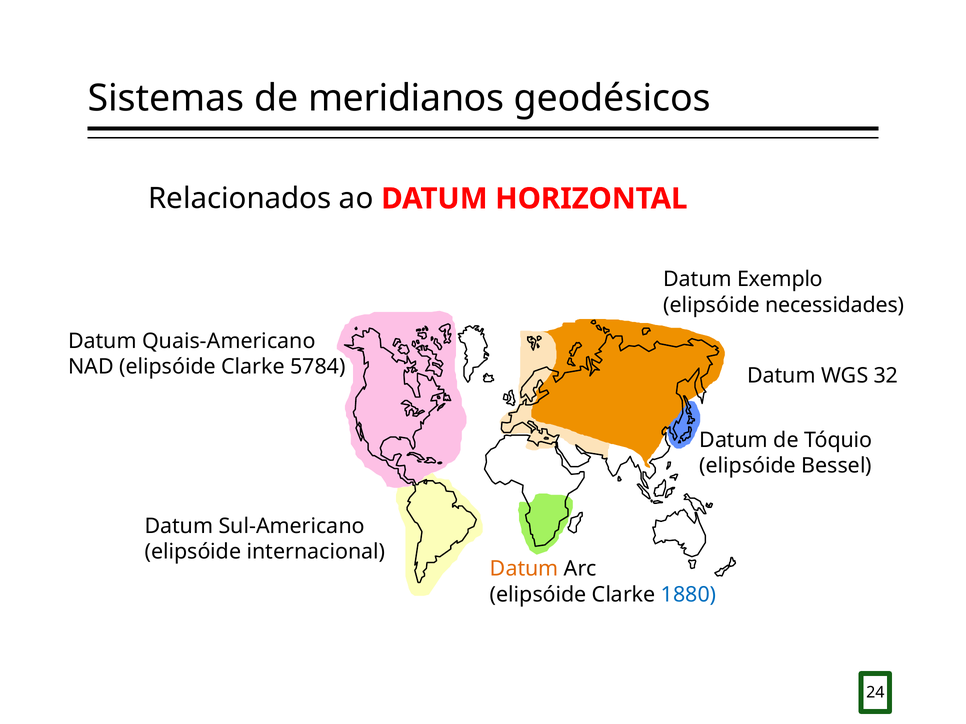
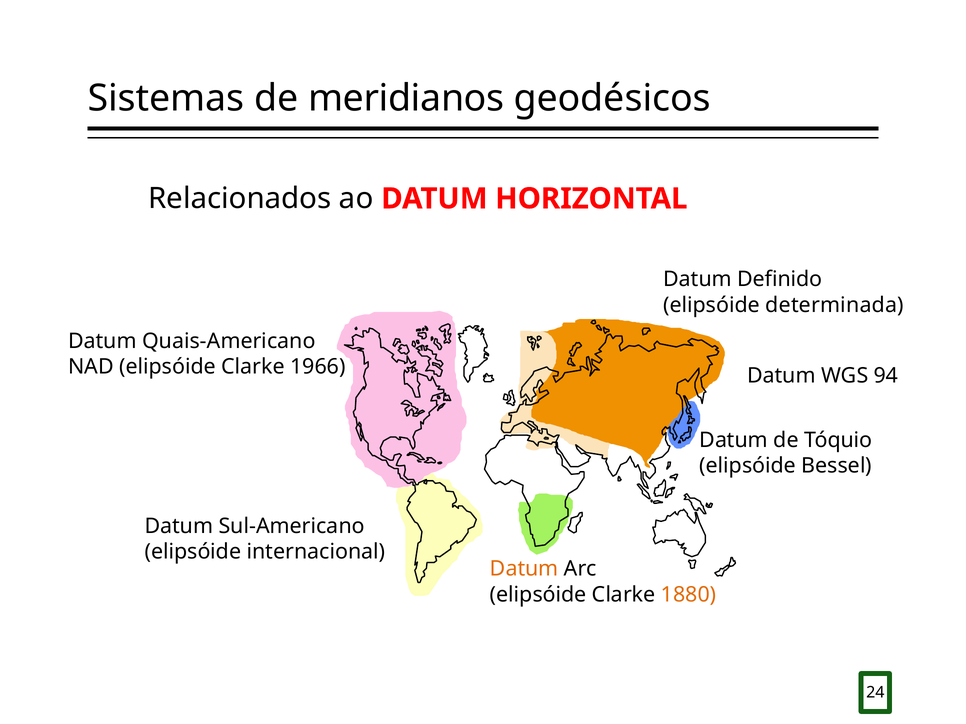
Exemplo: Exemplo -> Definido
necessidades: necessidades -> determinada
5784: 5784 -> 1966
32: 32 -> 94
1880 colour: blue -> orange
